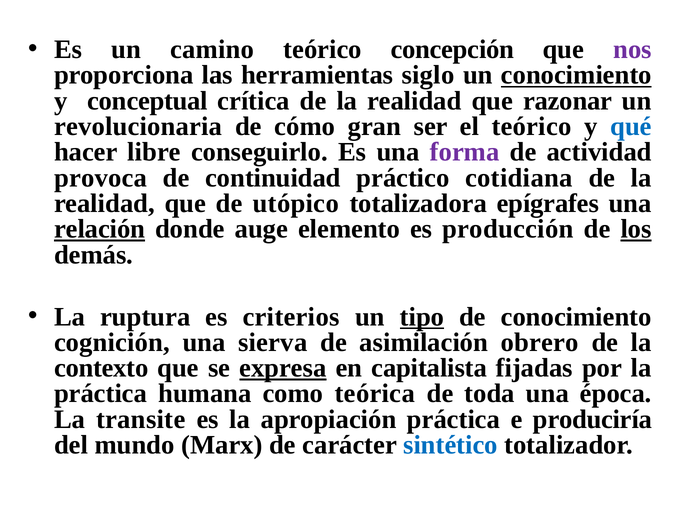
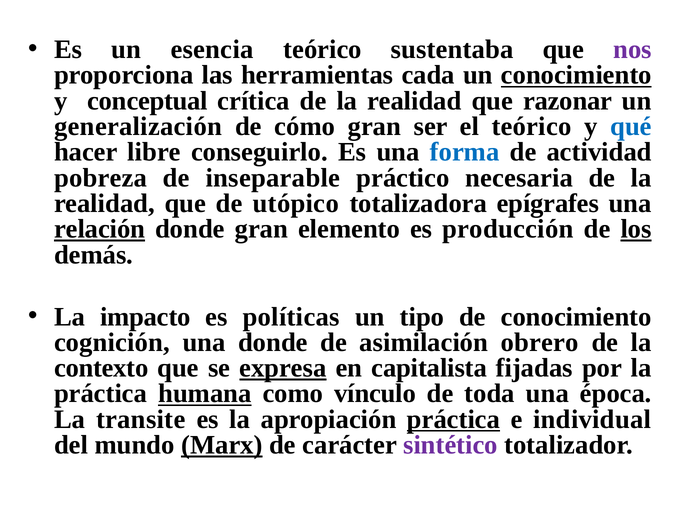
camino: camino -> esencia
concepción: concepción -> sustentaba
siglo: siglo -> cada
revolucionaria: revolucionaria -> generalización
forma colour: purple -> blue
provoca: provoca -> pobreza
continuidad: continuidad -> inseparable
cotidiana: cotidiana -> necesaria
donde auge: auge -> gran
ruptura: ruptura -> impacto
criterios: criterios -> políticas
tipo underline: present -> none
una sierva: sierva -> donde
humana underline: none -> present
teórica: teórica -> vínculo
práctica at (454, 419) underline: none -> present
produciría: produciría -> individual
Marx underline: none -> present
sintético colour: blue -> purple
